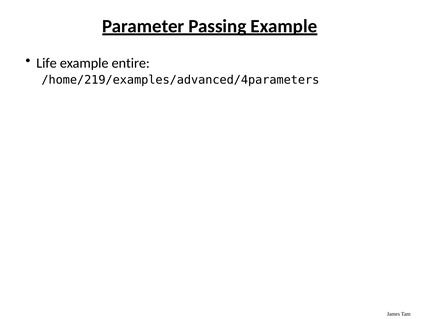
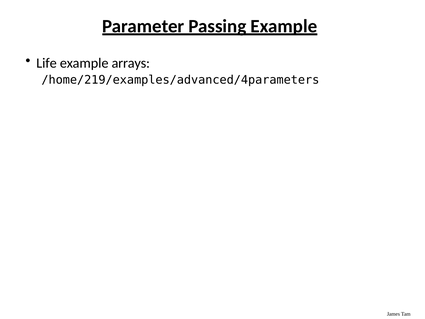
entire: entire -> arrays
